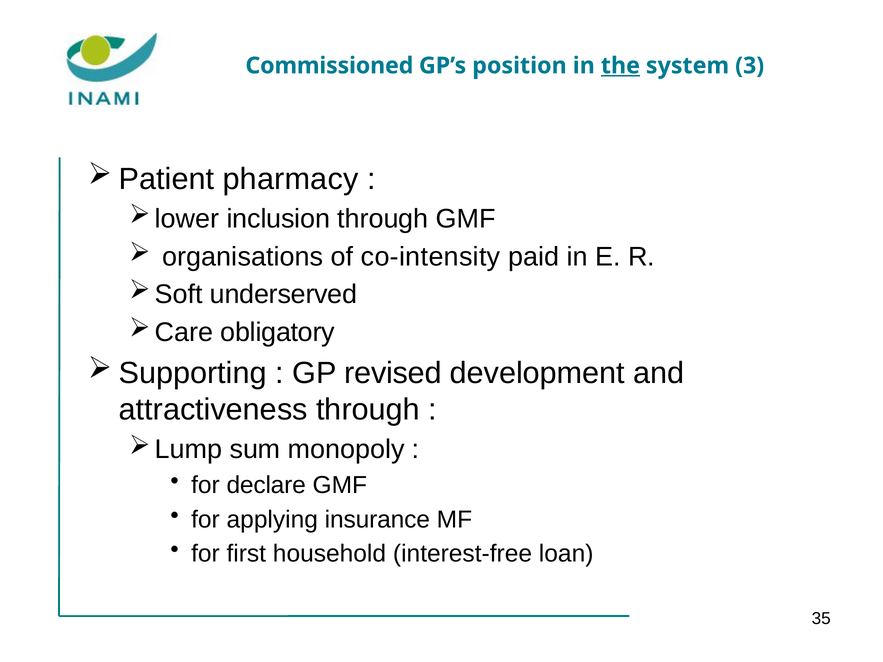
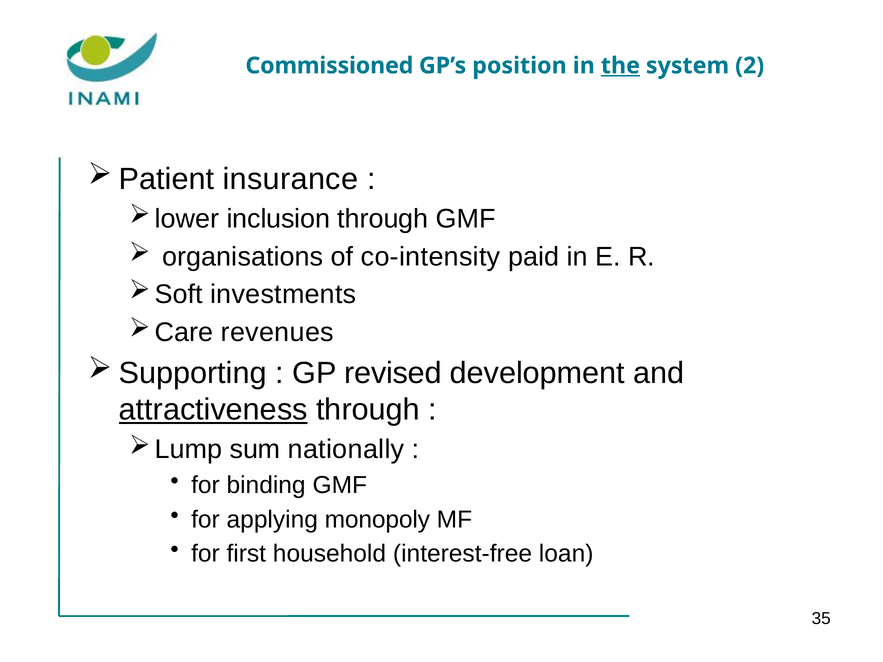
3: 3 -> 2
pharmacy: pharmacy -> insurance
underserved: underserved -> investments
obligatory: obligatory -> revenues
attractiveness underline: none -> present
monopoly: monopoly -> nationally
declare: declare -> binding
insurance: insurance -> monopoly
